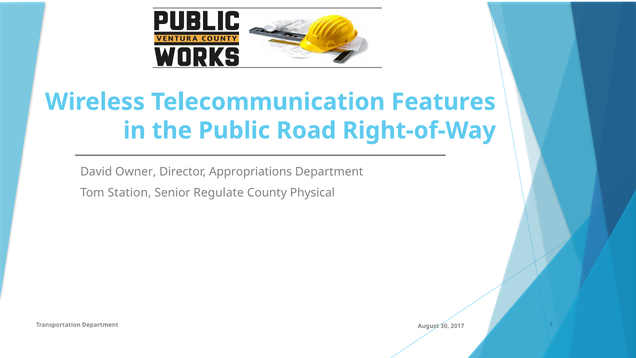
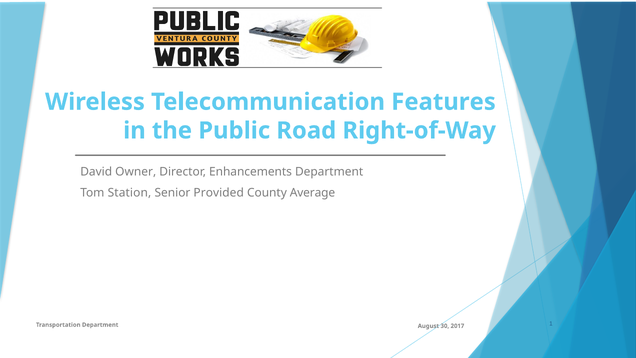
Appropriations: Appropriations -> Enhancements
Regulate: Regulate -> Provided
Physical: Physical -> Average
